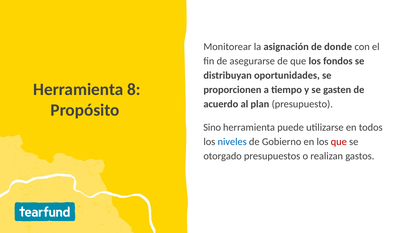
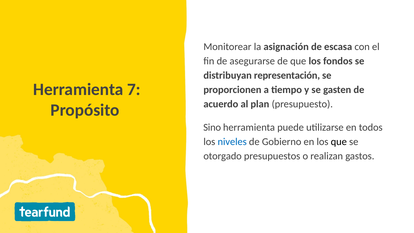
donde: donde -> escasa
oportunidades: oportunidades -> representación
8: 8 -> 7
que at (339, 142) colour: red -> black
